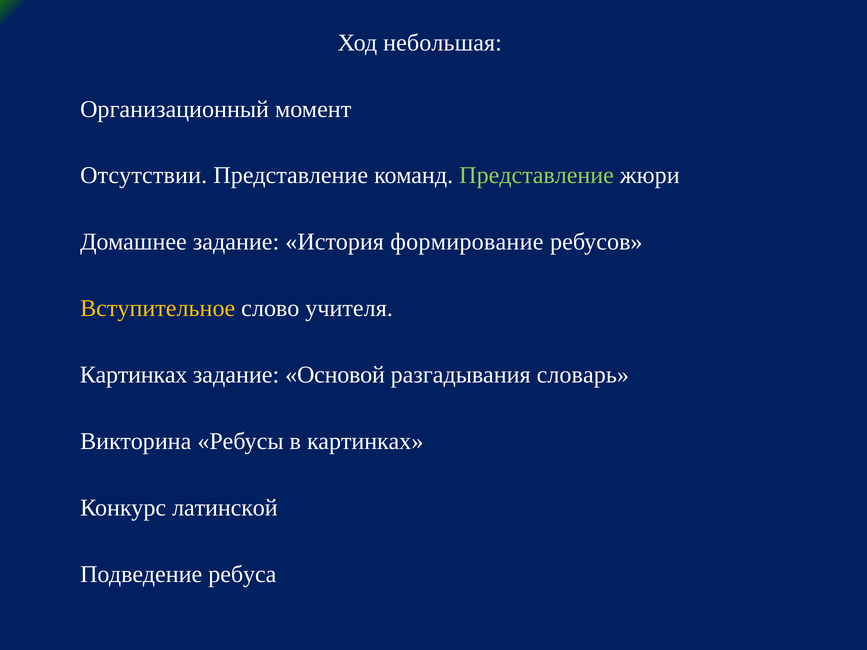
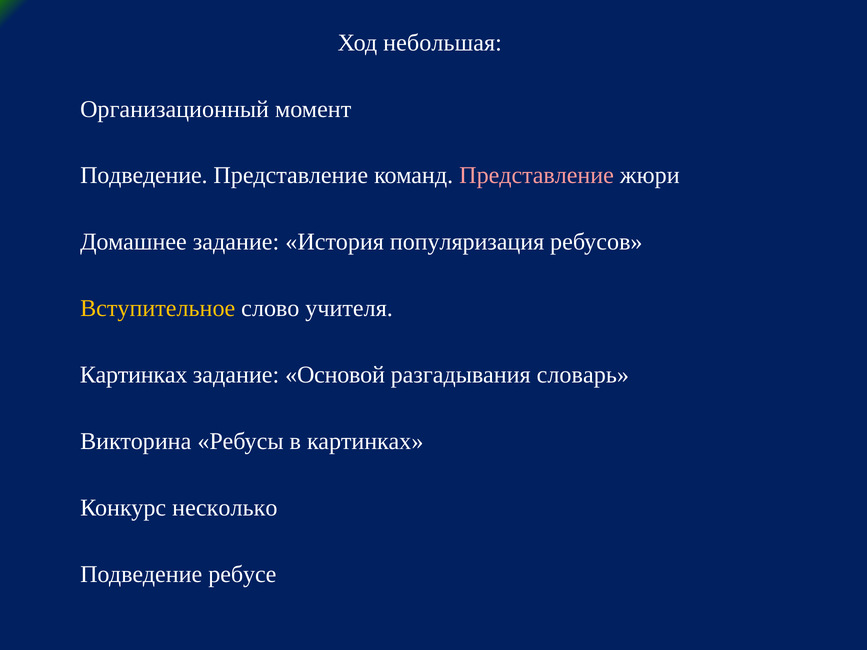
Отсутствии at (144, 176): Отсутствии -> Подведение
Представление at (537, 176) colour: light green -> pink
формирование: формирование -> популяризация
латинской: латинской -> несколько
ребуса: ребуса -> ребусе
